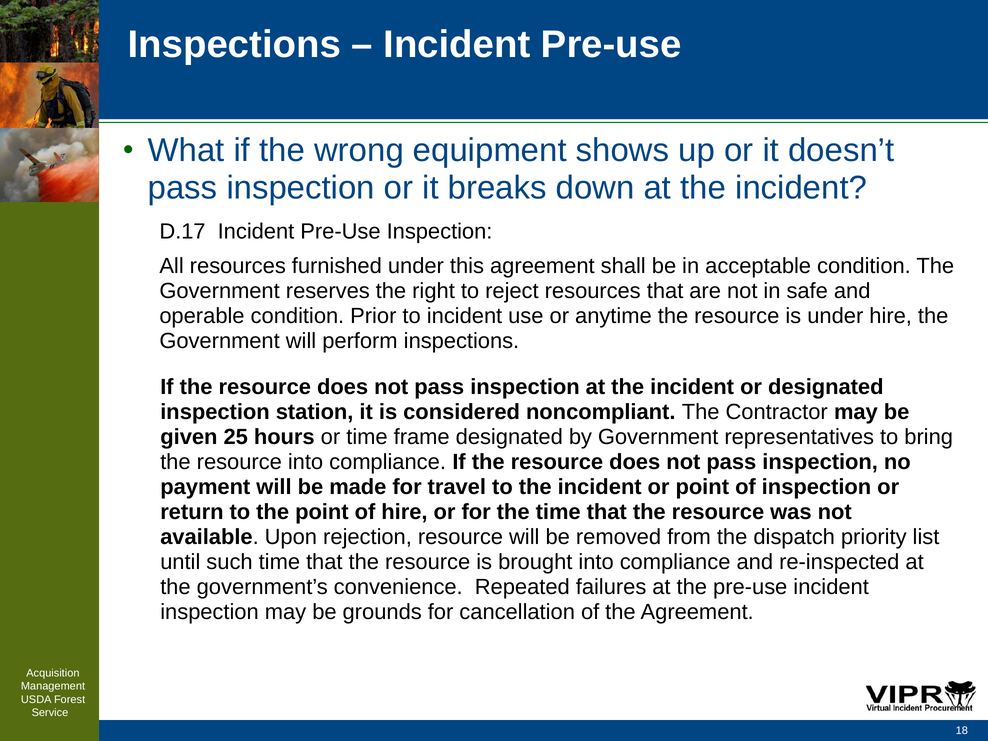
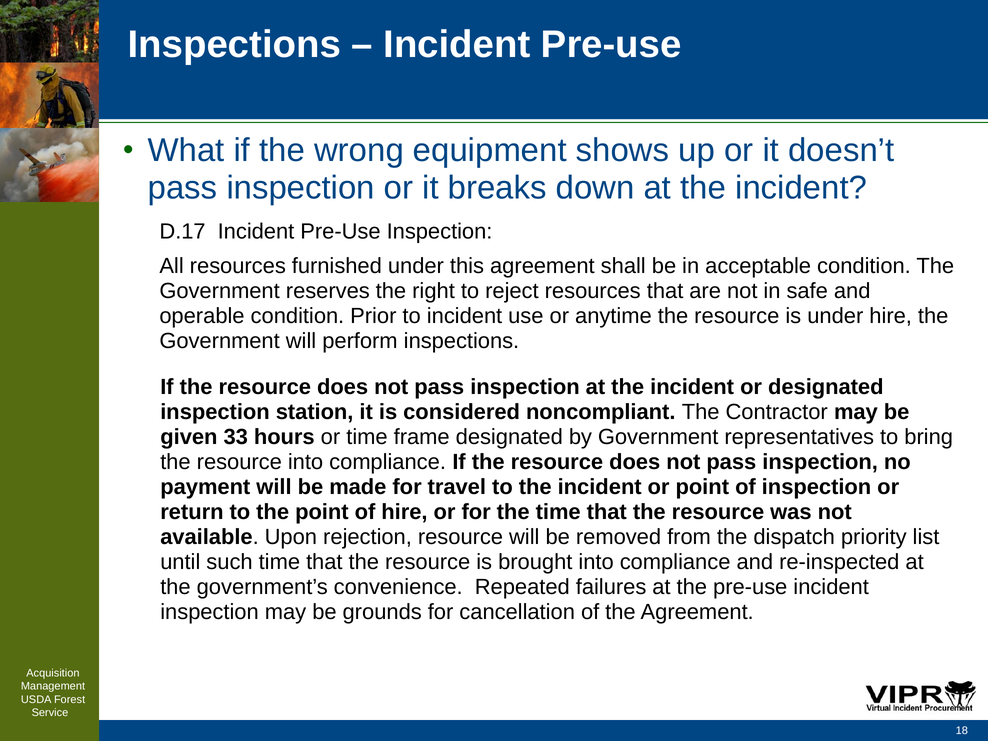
25: 25 -> 33
